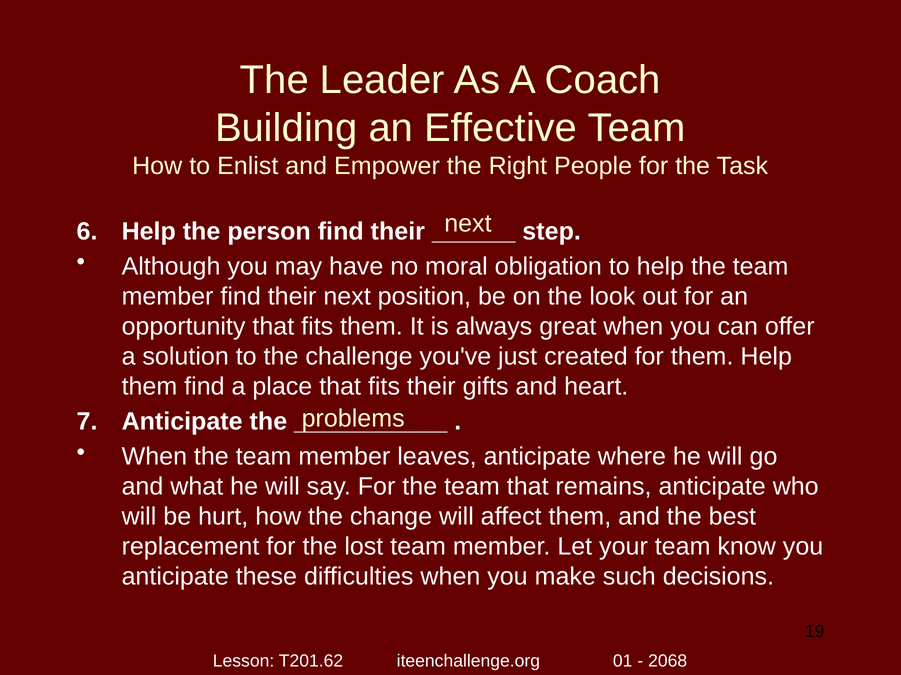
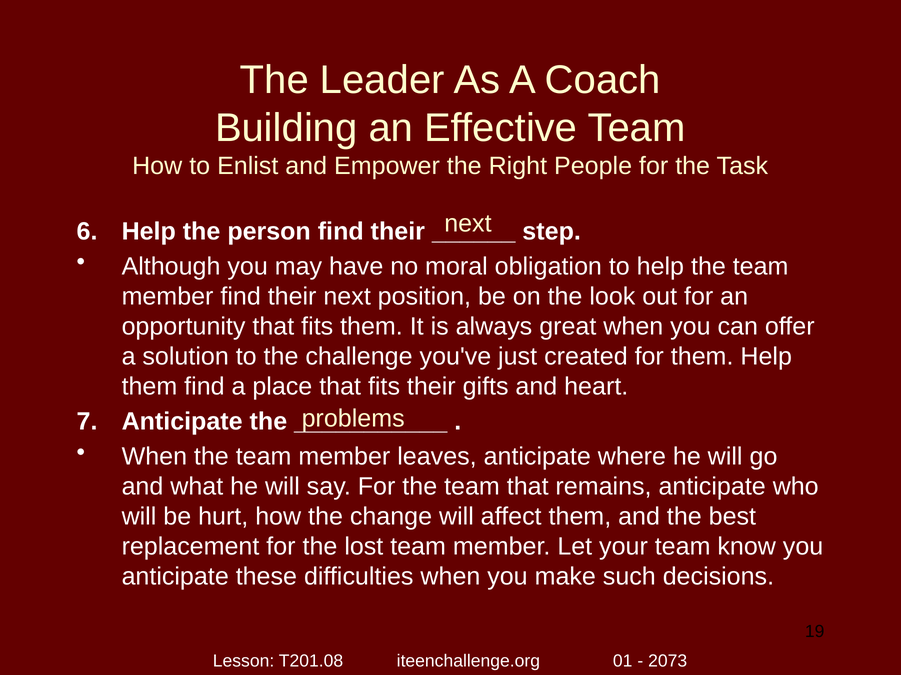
T201.62: T201.62 -> T201.08
2068: 2068 -> 2073
